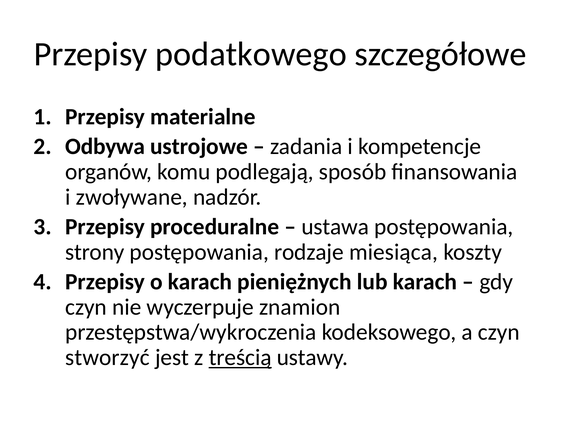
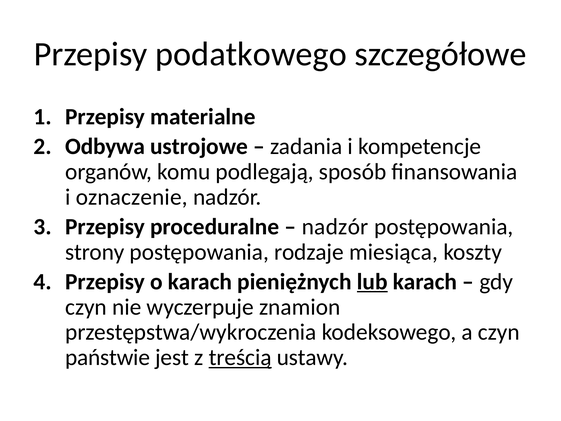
zwoływane: zwoływane -> oznaczenie
ustawa at (335, 227): ustawa -> nadzór
lub underline: none -> present
stworzyć: stworzyć -> państwie
